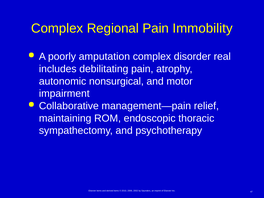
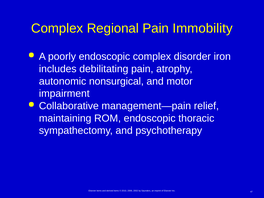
poorly amputation: amputation -> endoscopic
real: real -> iron
